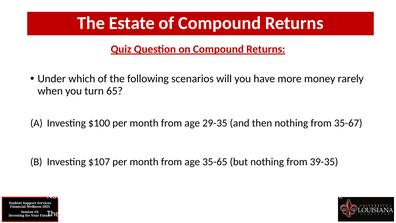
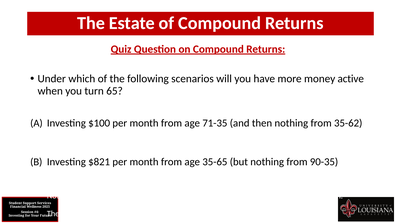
rarely: rarely -> active
29-35: 29-35 -> 71-35
35-67: 35-67 -> 35-62
$107: $107 -> $821
39-35: 39-35 -> 90-35
